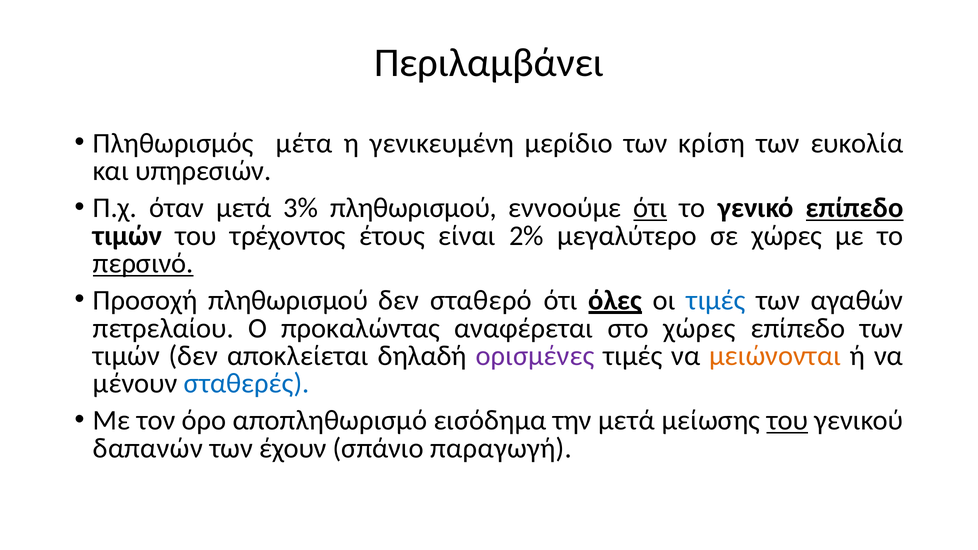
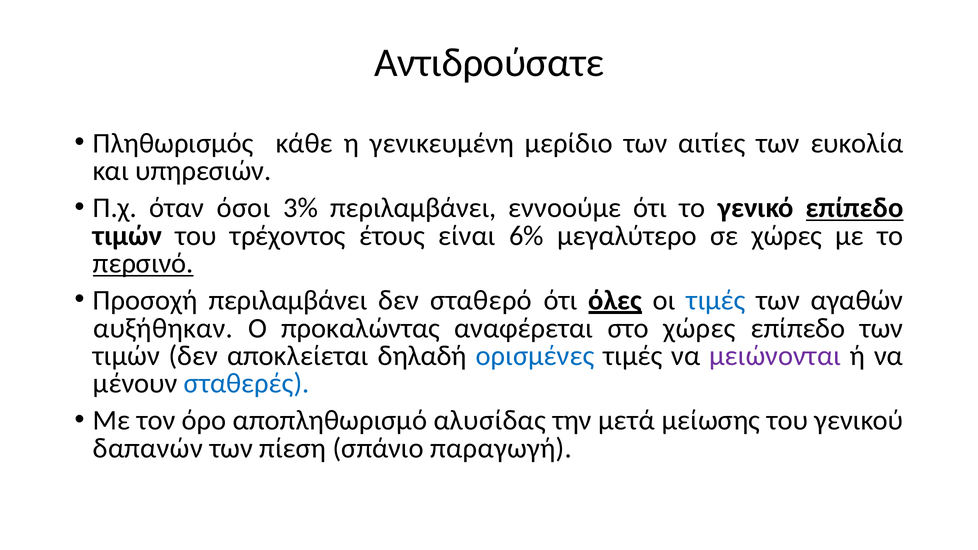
Περιλαμβάνει: Περιλαμβάνει -> Αντιδρούσατε
μέτα: μέτα -> κάθε
κρίση: κρίση -> αιτίες
όταν μετά: μετά -> όσοι
3% πληθωρισμού: πληθωρισμού -> περιλαμβάνει
ότι at (650, 208) underline: present -> none
2%: 2% -> 6%
Προσοχή πληθωρισμού: πληθωρισμού -> περιλαμβάνει
πετρελαίου: πετρελαίου -> αυξήθηκαν
ορισμένες colour: purple -> blue
μειώνονται colour: orange -> purple
εισόδημα: εισόδημα -> αλυσίδας
του at (787, 421) underline: present -> none
έχουν: έχουν -> πίεση
